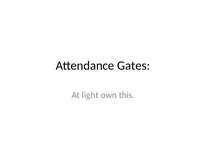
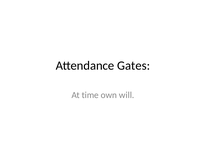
light: light -> time
this: this -> will
